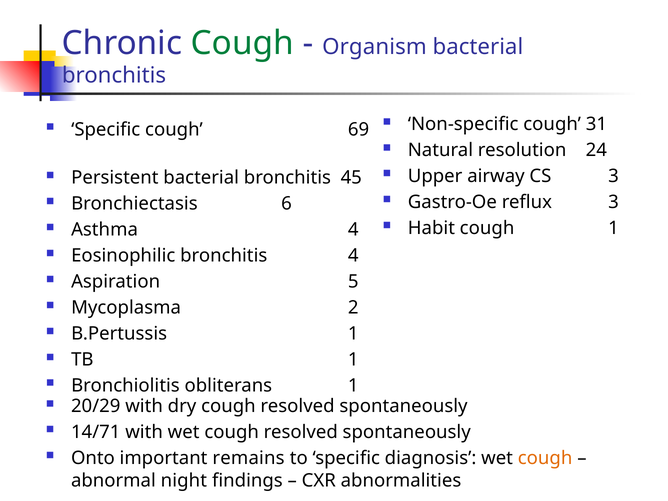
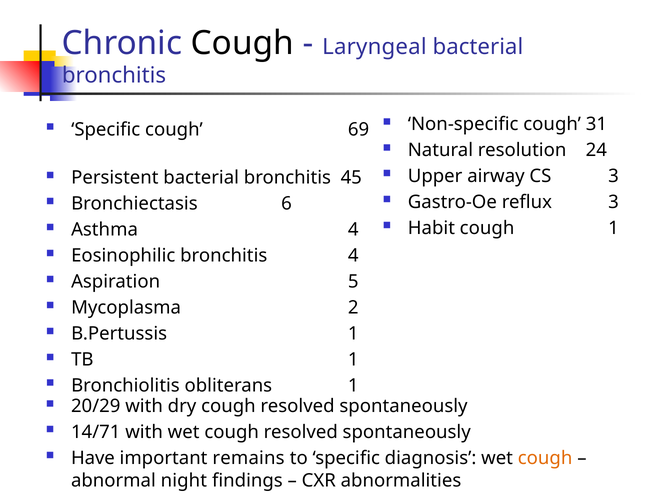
Cough at (242, 43) colour: green -> black
Organism: Organism -> Laryngeal
Onto: Onto -> Have
